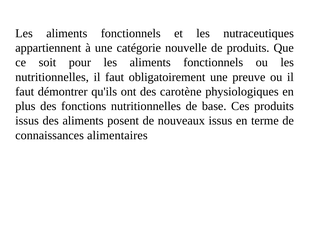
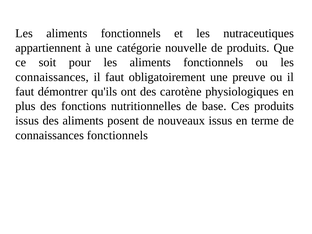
nutritionnelles at (52, 77): nutritionnelles -> connaissances
connaissances alimentaires: alimentaires -> fonctionnels
